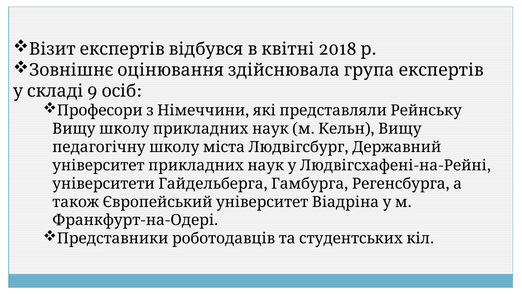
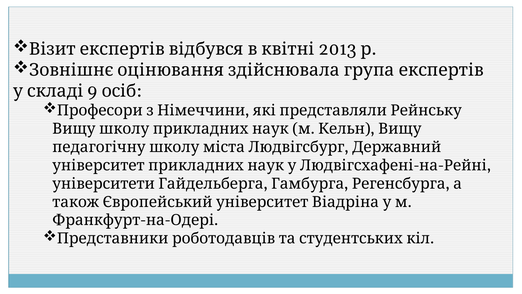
2018: 2018 -> 2013
